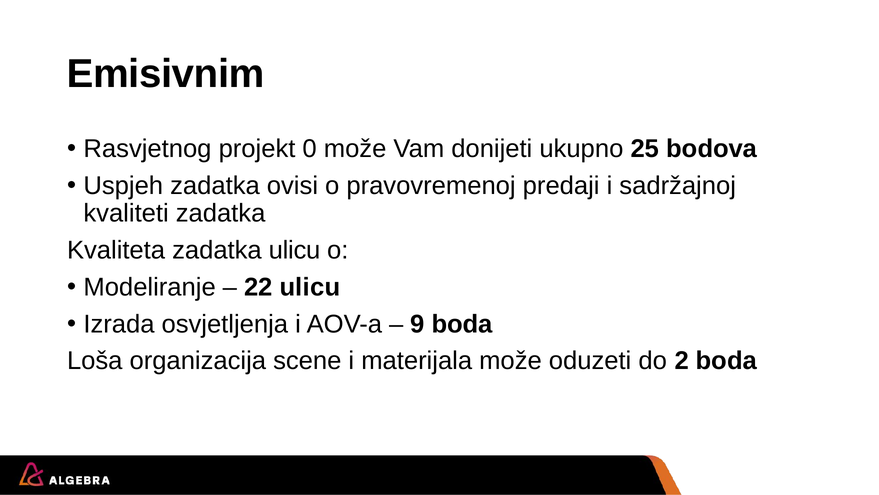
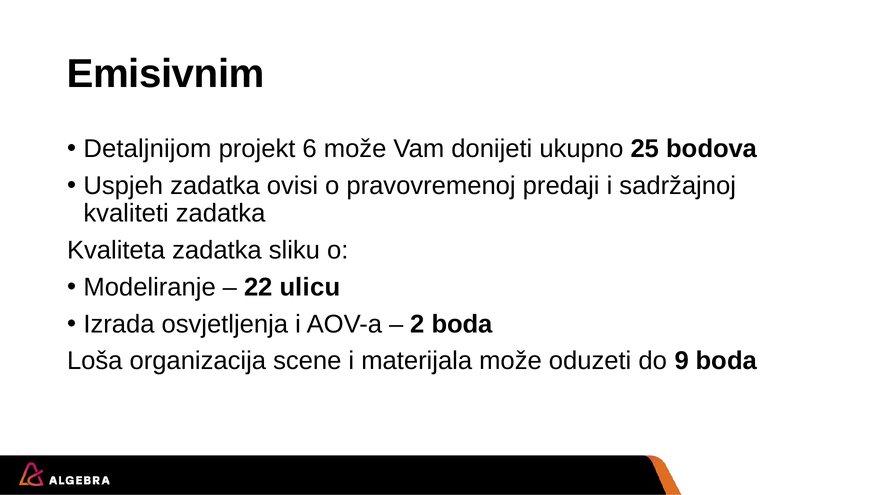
Rasvjetnog: Rasvjetnog -> Detaljnijom
0: 0 -> 6
zadatka ulicu: ulicu -> sliku
9: 9 -> 2
2: 2 -> 9
